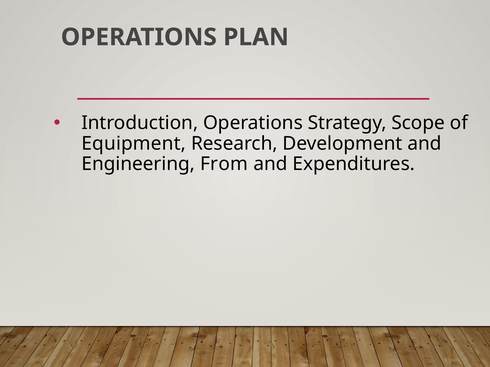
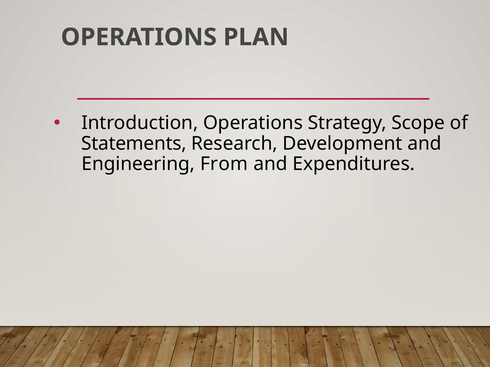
Equipment: Equipment -> Statements
